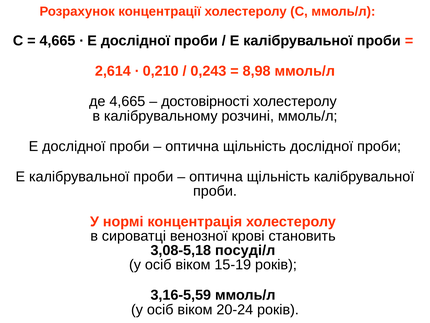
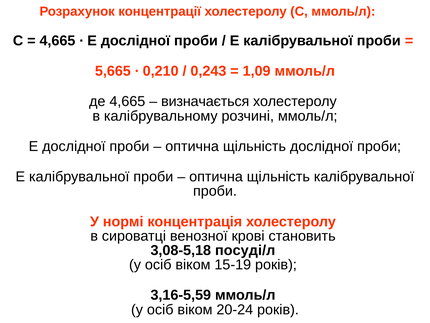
2,614: 2,614 -> 5,665
8,98: 8,98 -> 1,09
достовірності: достовірності -> визначається
